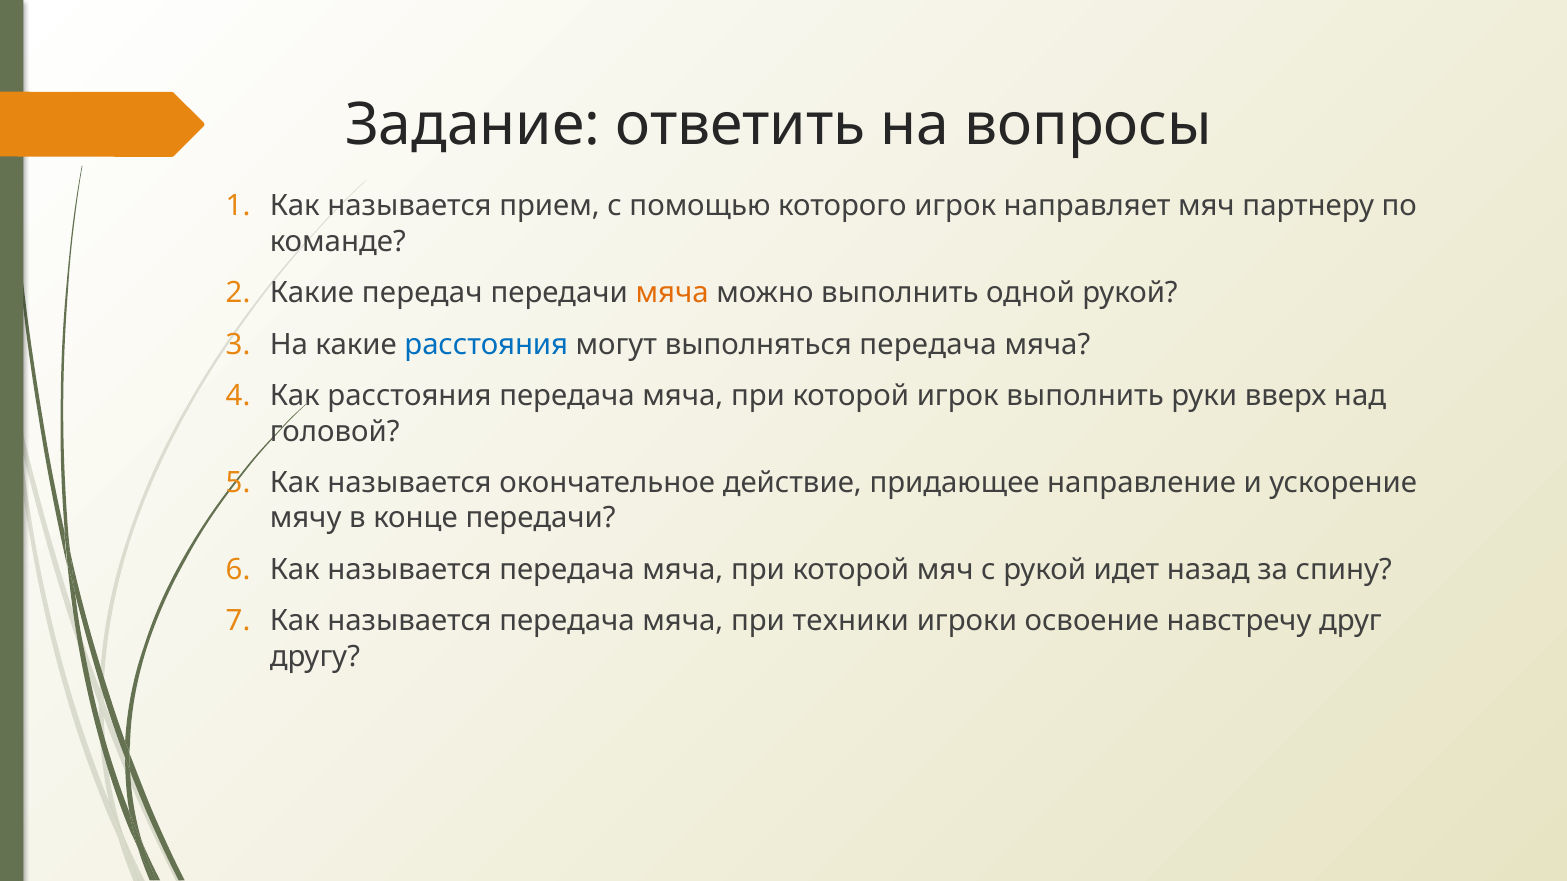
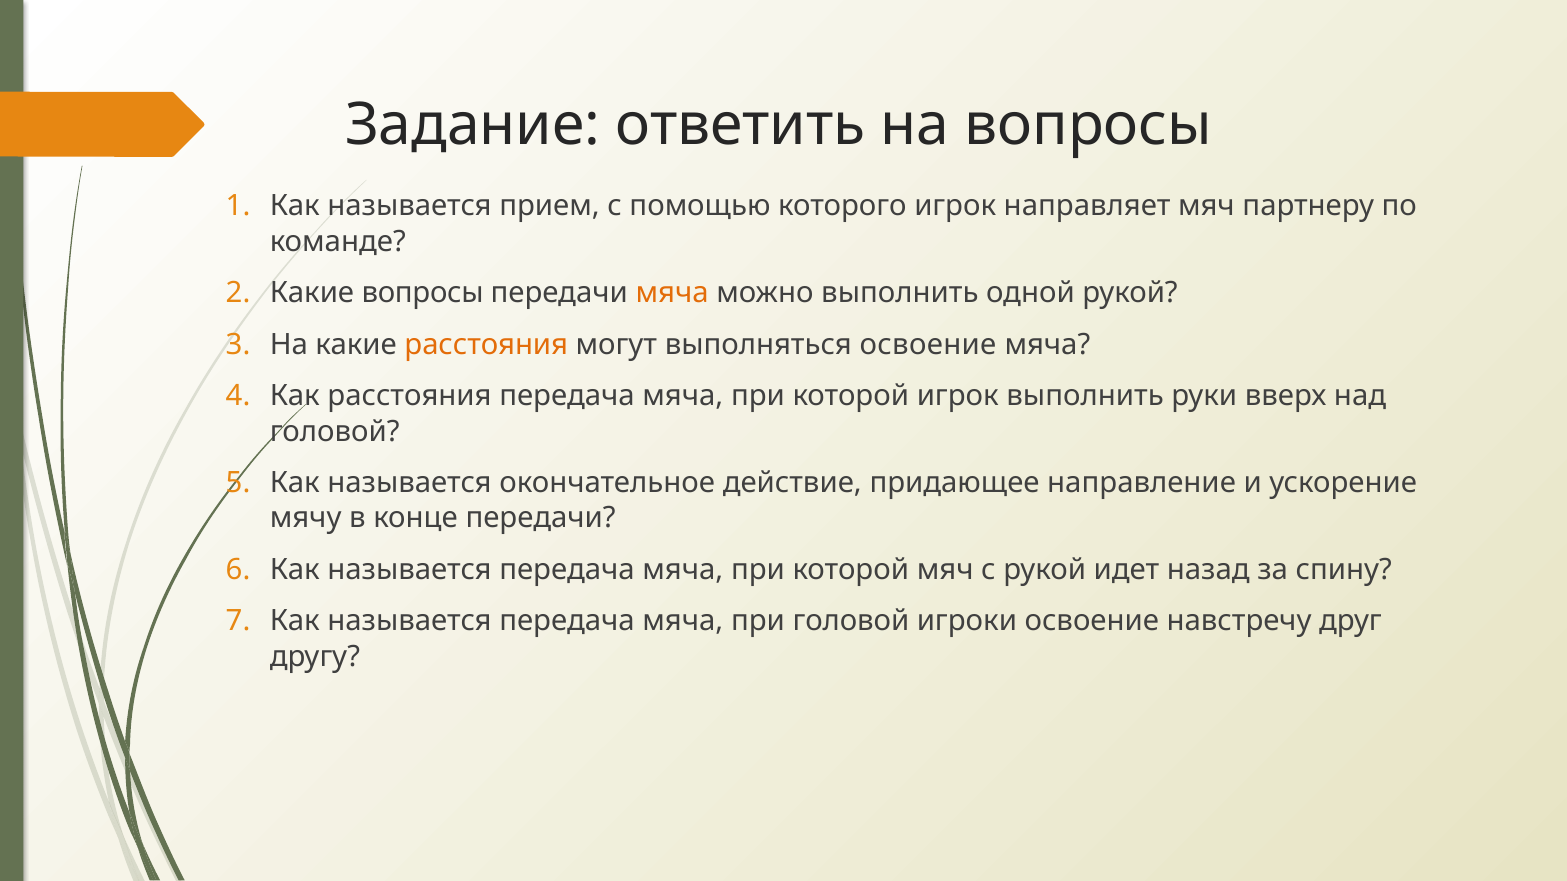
Какие передач: передач -> вопросы
расстояния at (486, 345) colour: blue -> orange
выполняться передача: передача -> освоение
при техники: техники -> головой
